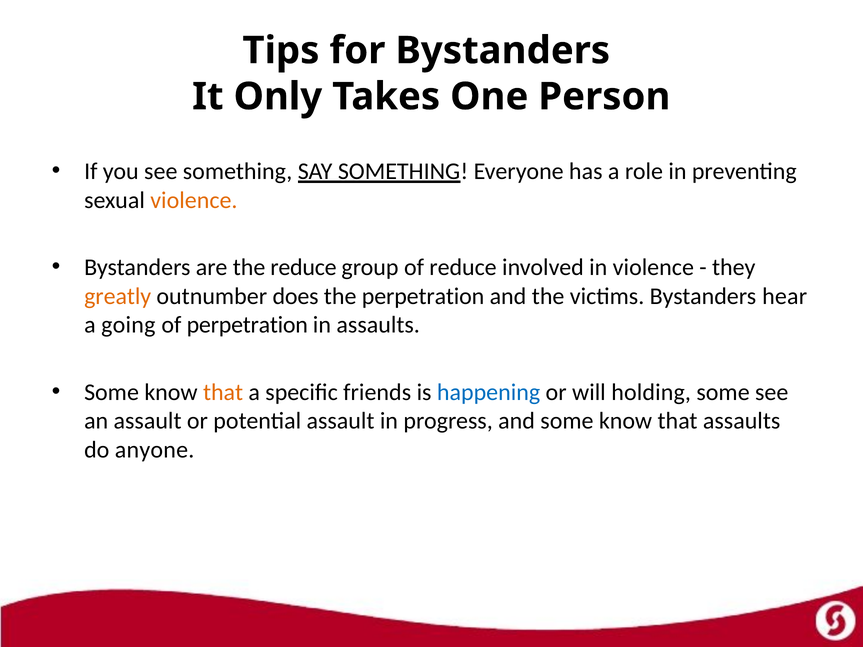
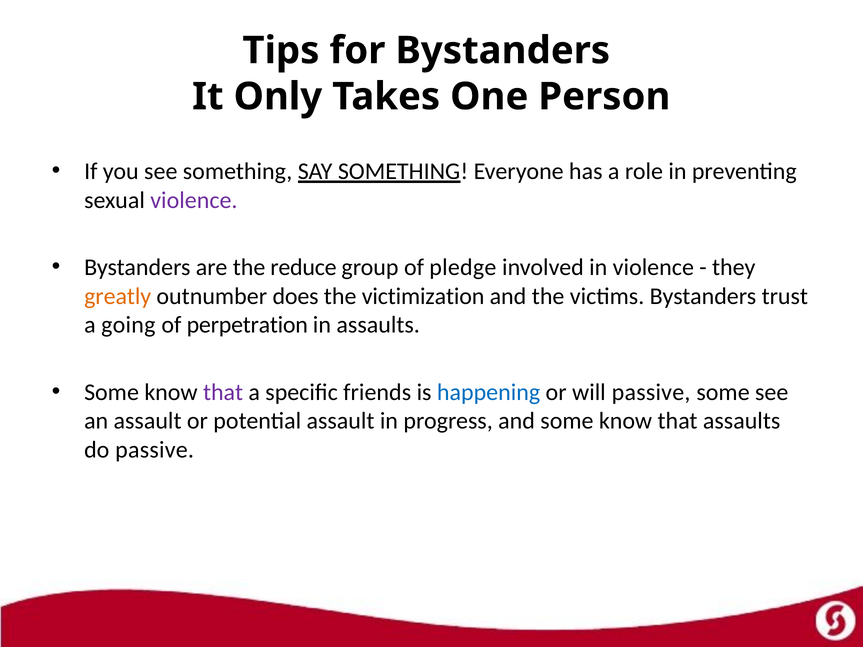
violence at (194, 200) colour: orange -> purple
of reduce: reduce -> pledge
the perpetration: perpetration -> victimization
hear: hear -> trust
that at (223, 392) colour: orange -> purple
will holding: holding -> passive
do anyone: anyone -> passive
